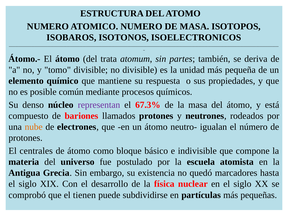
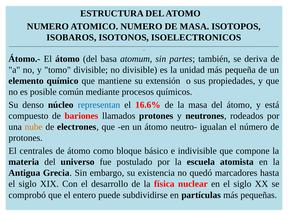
trata: trata -> basa
respuesta: respuesta -> extensión
representan colour: purple -> blue
67.3%: 67.3% -> 16.6%
tienen: tienen -> entero
